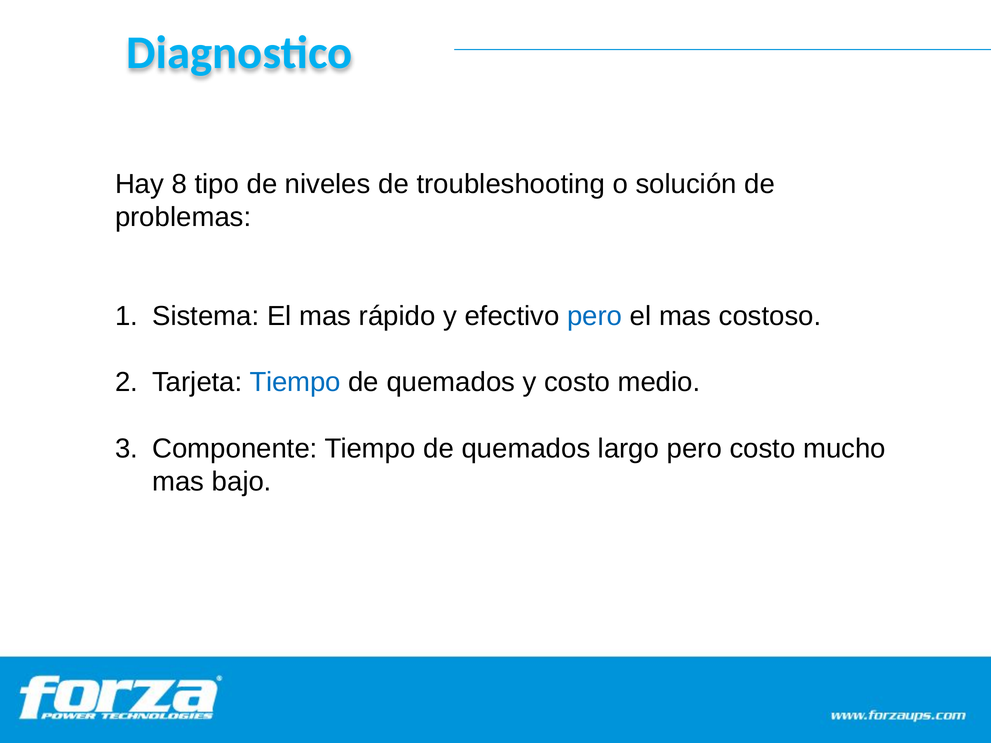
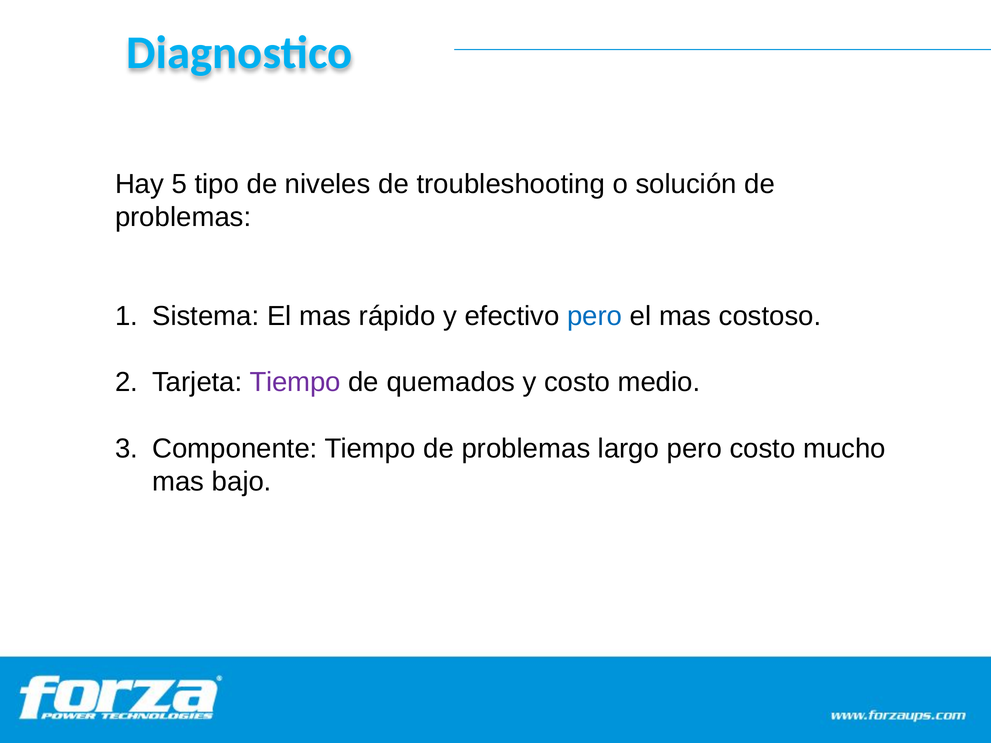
8: 8 -> 5
Tiempo at (295, 382) colour: blue -> purple
Componente Tiempo de quemados: quemados -> problemas
